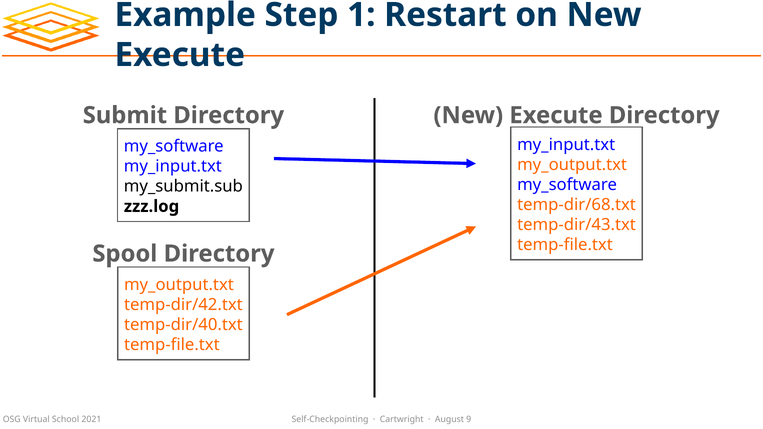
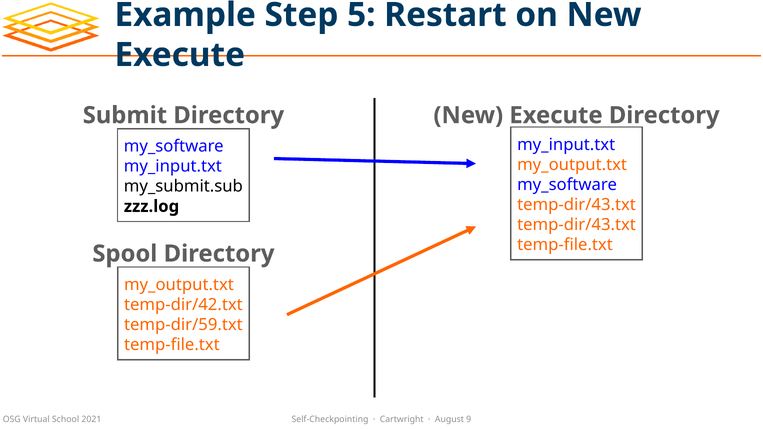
1: 1 -> 5
temp-dir/68.txt at (577, 205): temp-dir/68.txt -> temp-dir/43.txt
temp-dir/40.txt: temp-dir/40.txt -> temp-dir/59.txt
